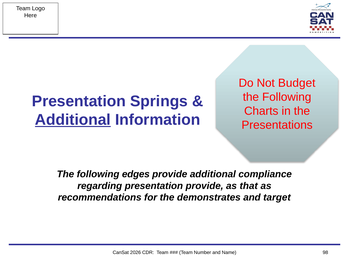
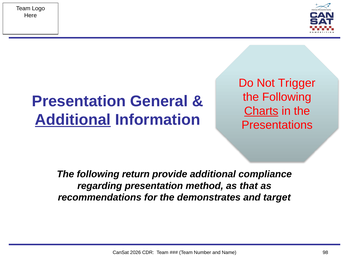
Budget: Budget -> Trigger
Springs: Springs -> General
Charts underline: none -> present
edges: edges -> return
presentation provide: provide -> method
